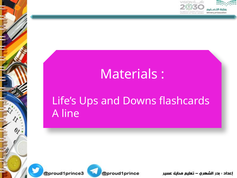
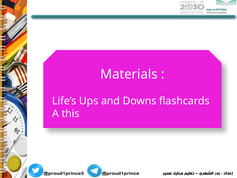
line: line -> this
